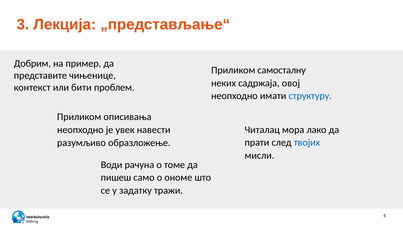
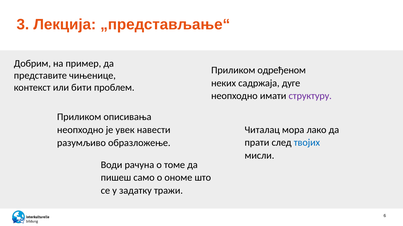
самосталну: самосталну -> одређеном
овој: овој -> дуге
структуру colour: blue -> purple
